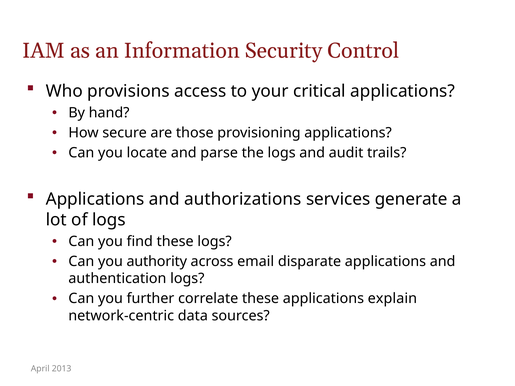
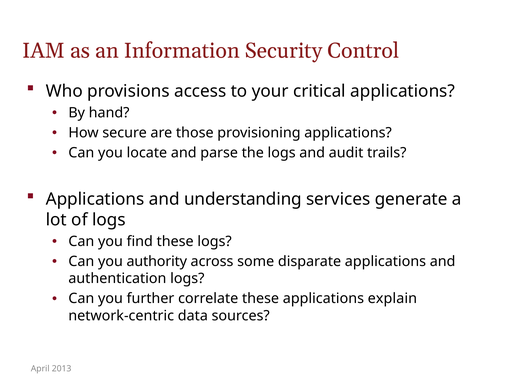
authorizations: authorizations -> understanding
email: email -> some
